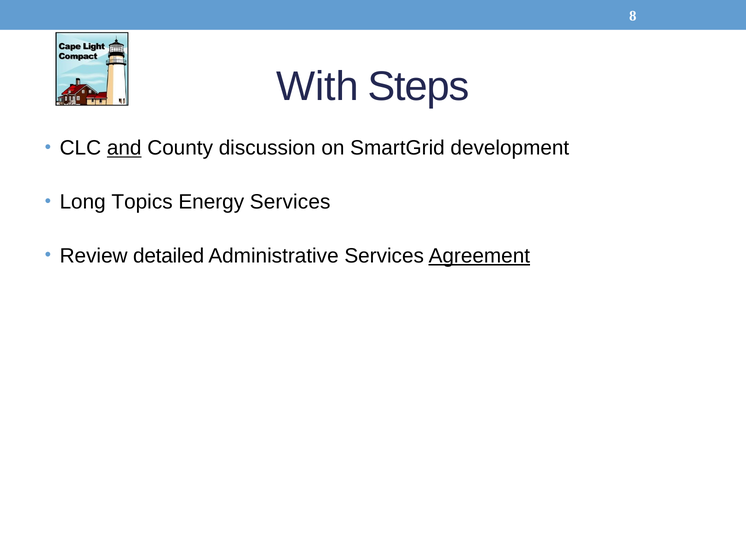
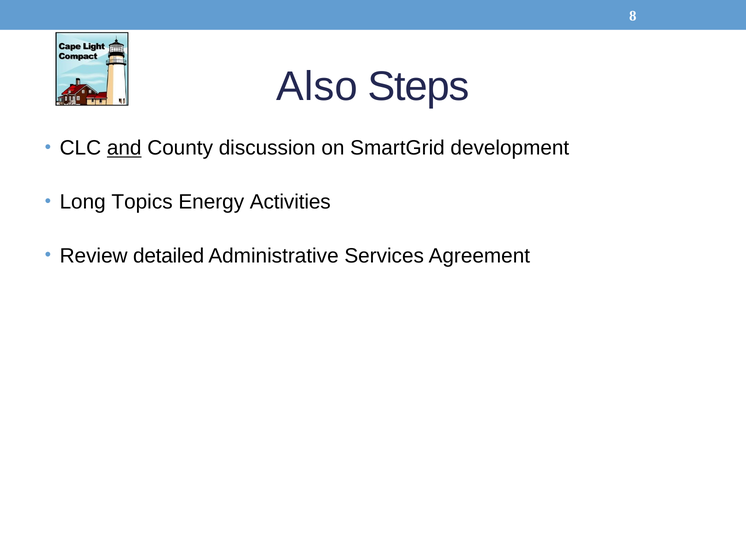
With: With -> Also
Energy Services: Services -> Activities
Agreement underline: present -> none
